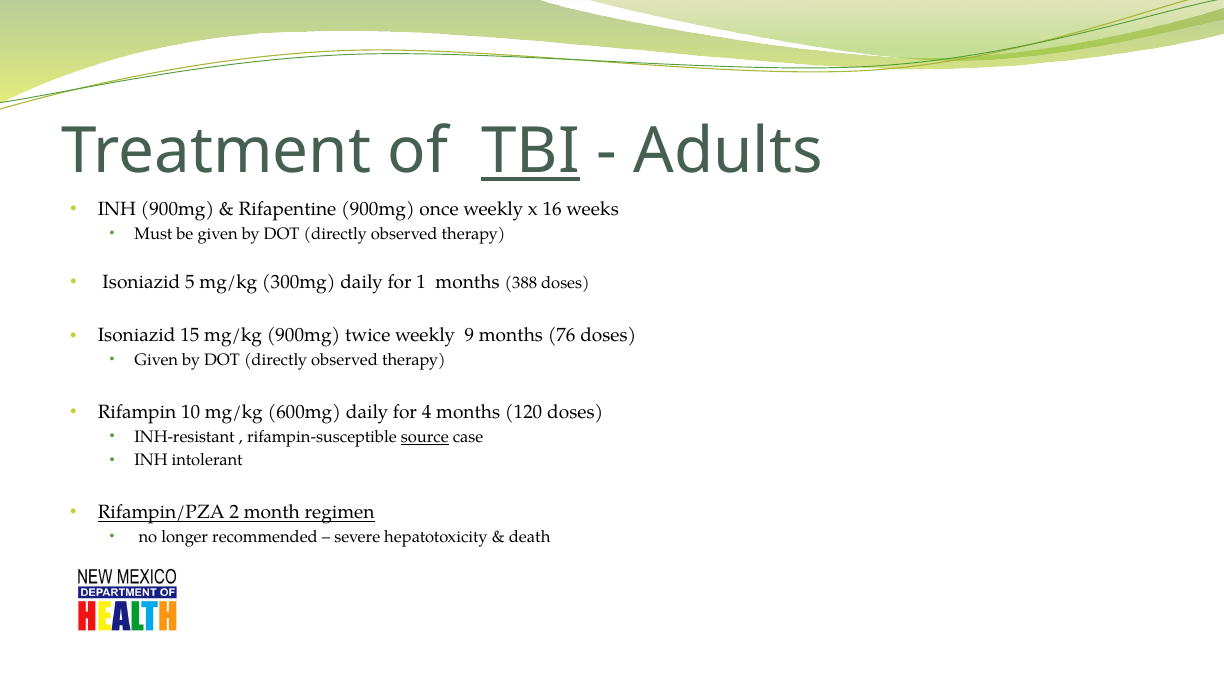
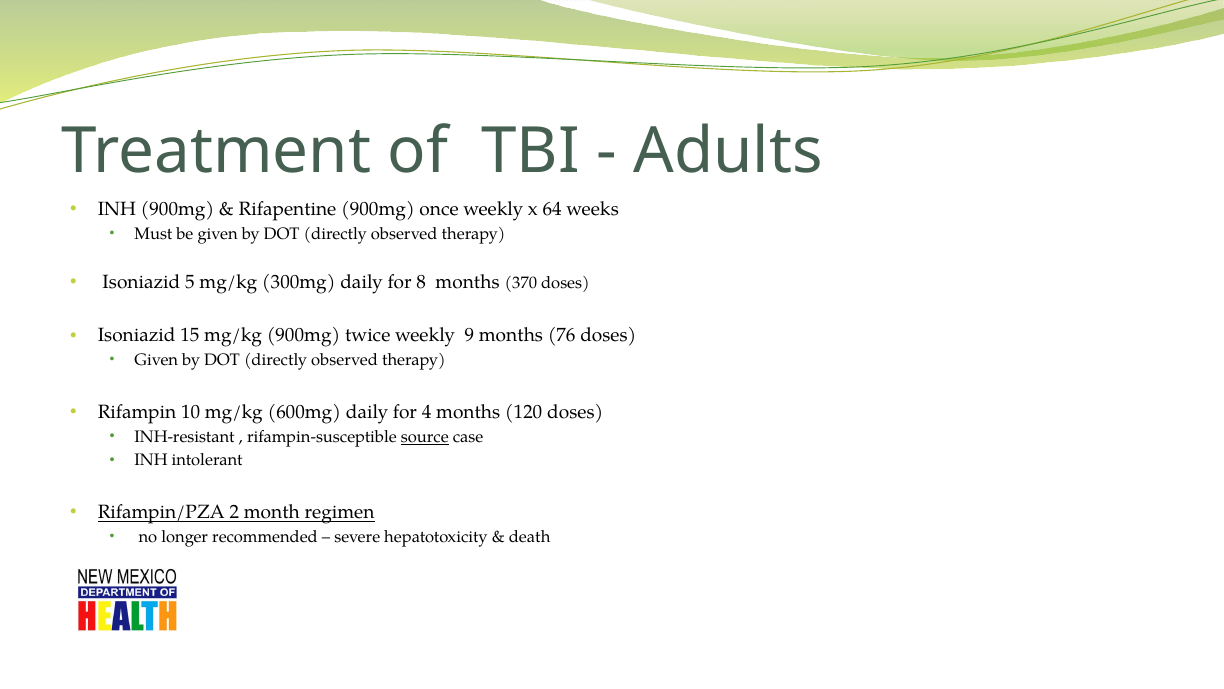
TBI underline: present -> none
16: 16 -> 64
1: 1 -> 8
388: 388 -> 370
